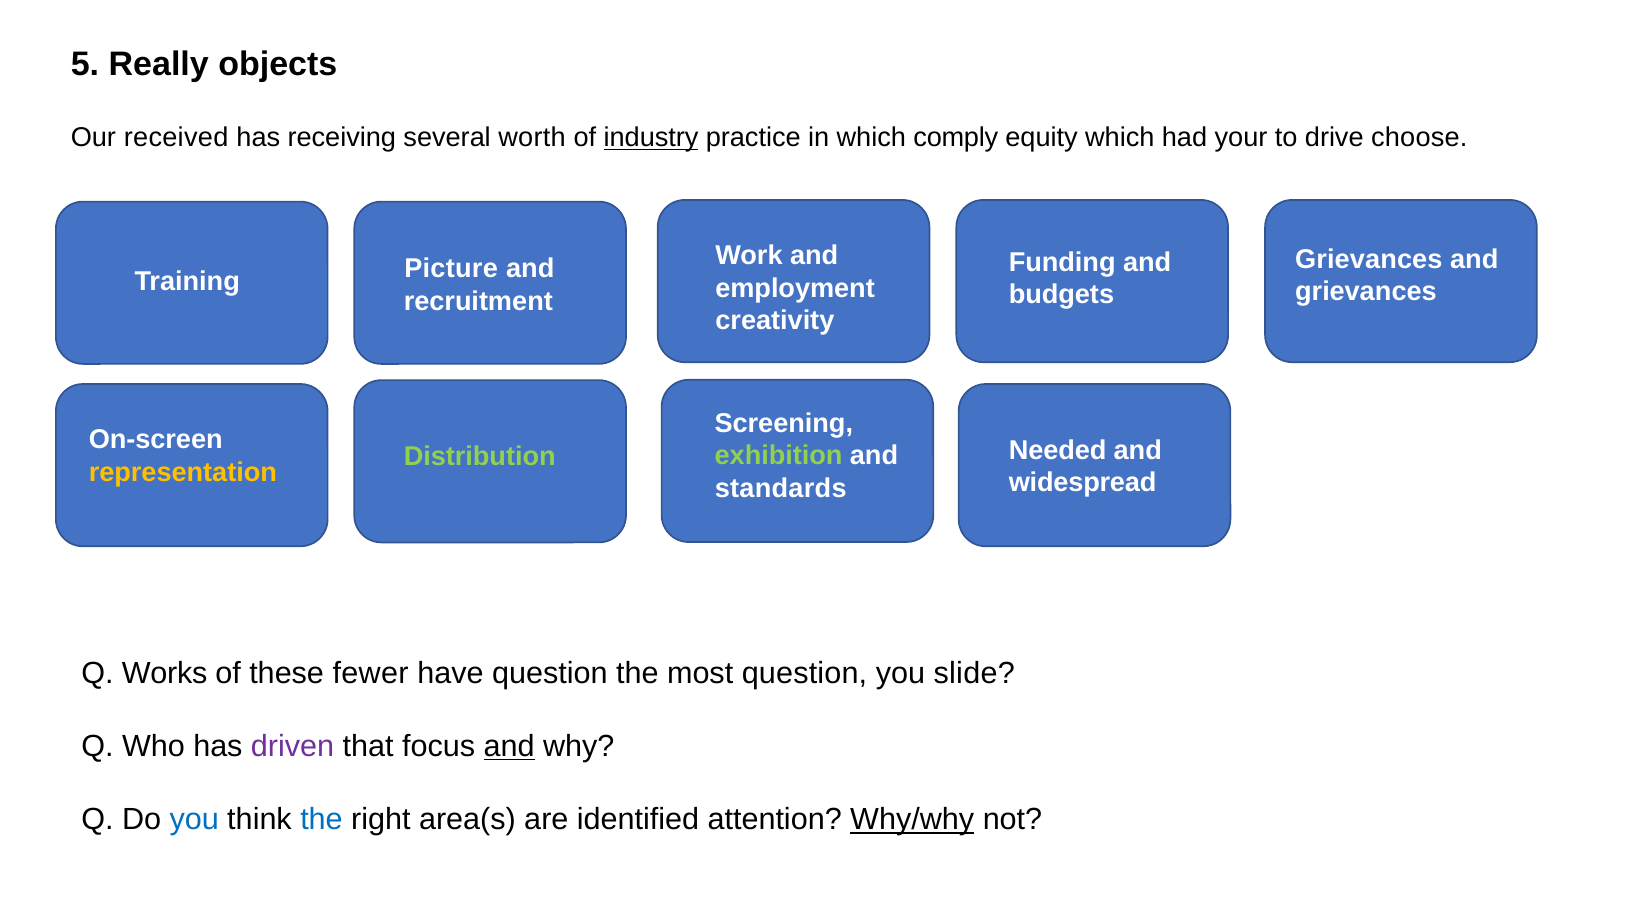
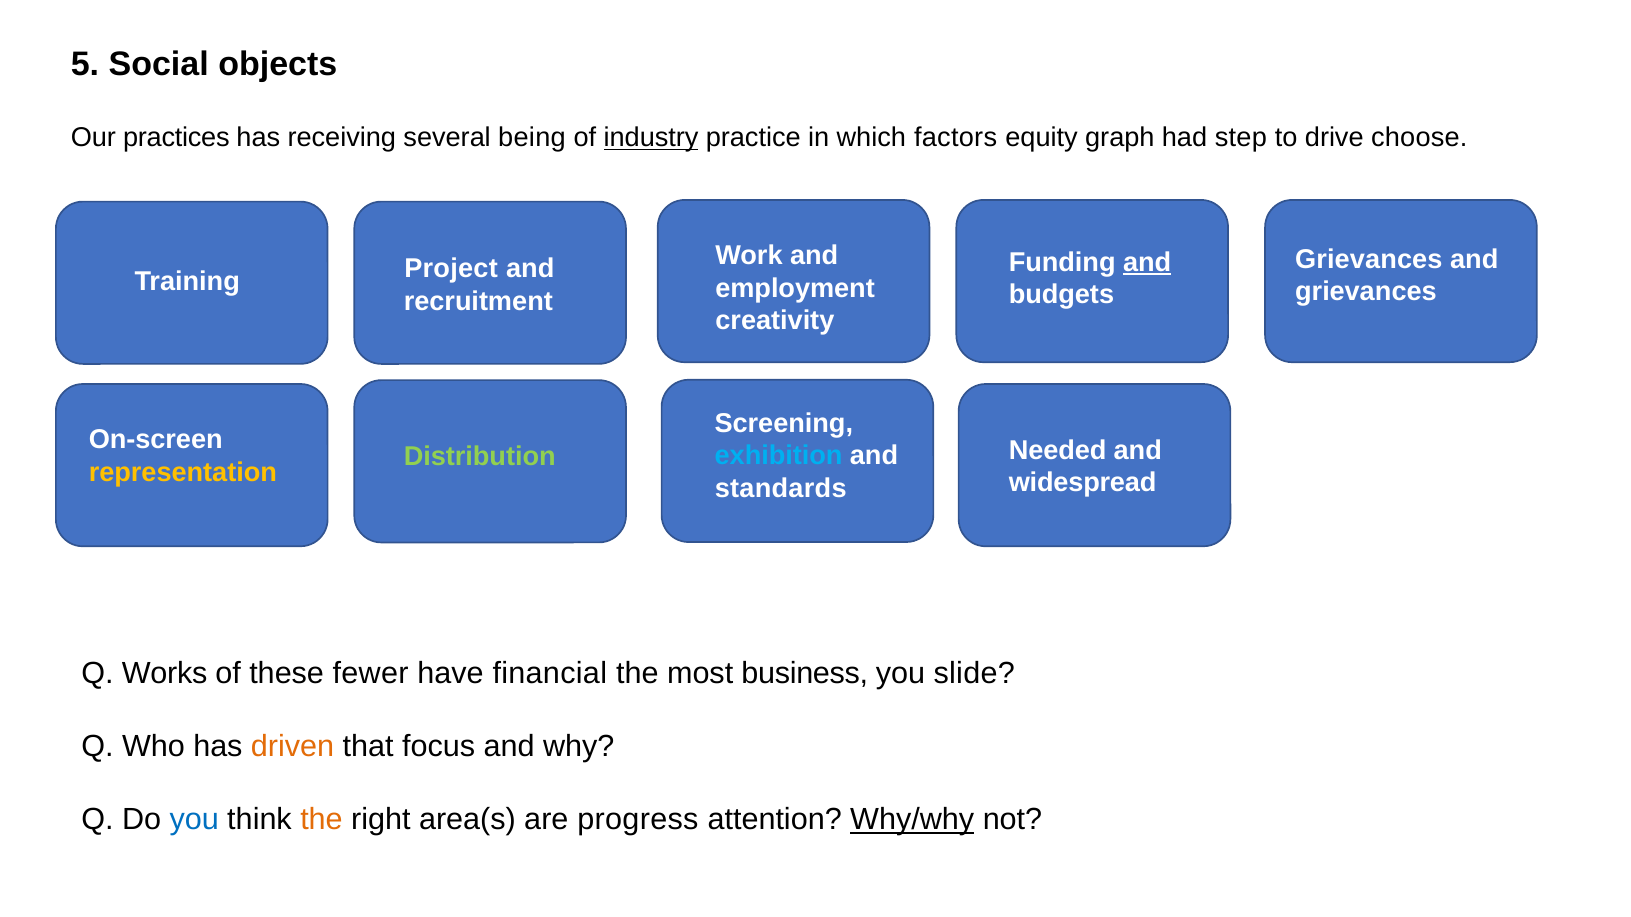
Really: Really -> Social
received: received -> practices
worth: worth -> being
comply: comply -> factors
equity which: which -> graph
your: your -> step
and at (1147, 262) underline: none -> present
Picture: Picture -> Project
exhibition colour: light green -> light blue
have question: question -> financial
most question: question -> business
driven colour: purple -> orange
and at (509, 747) underline: present -> none
the at (321, 820) colour: blue -> orange
identified: identified -> progress
